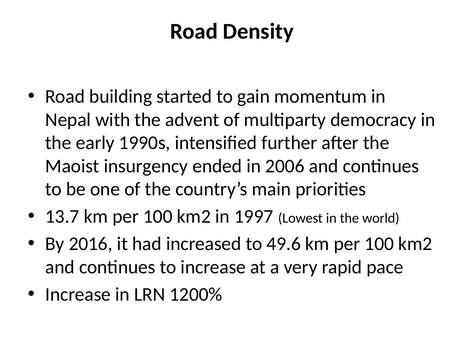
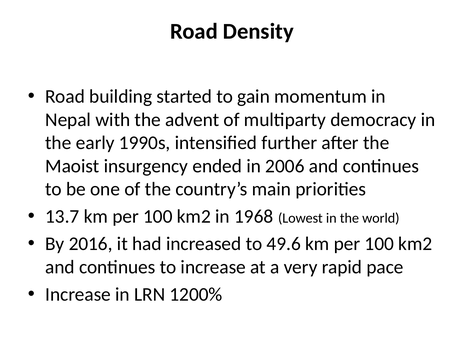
1997: 1997 -> 1968
